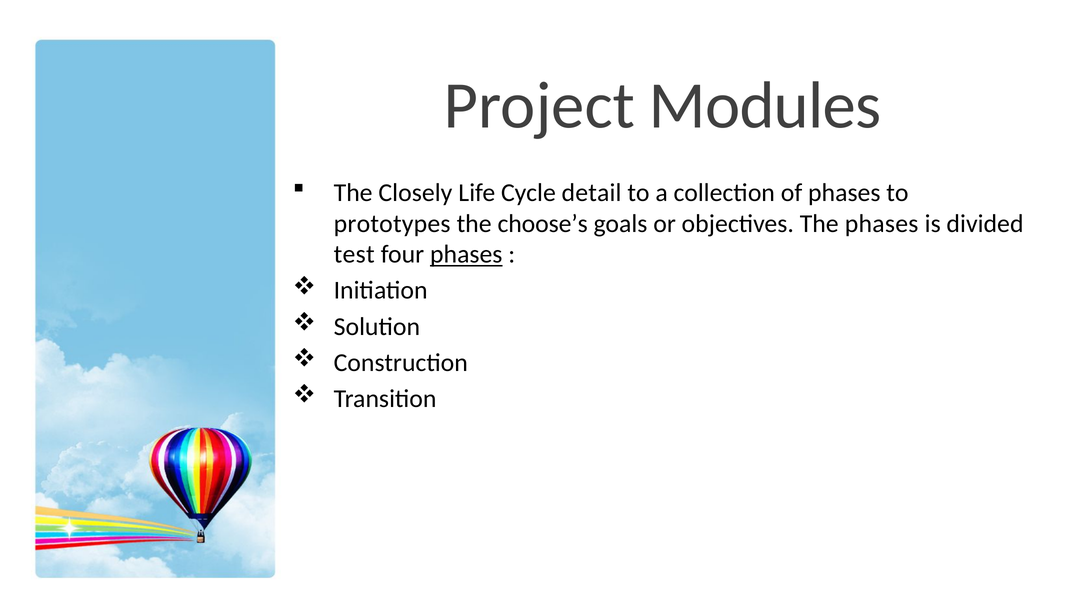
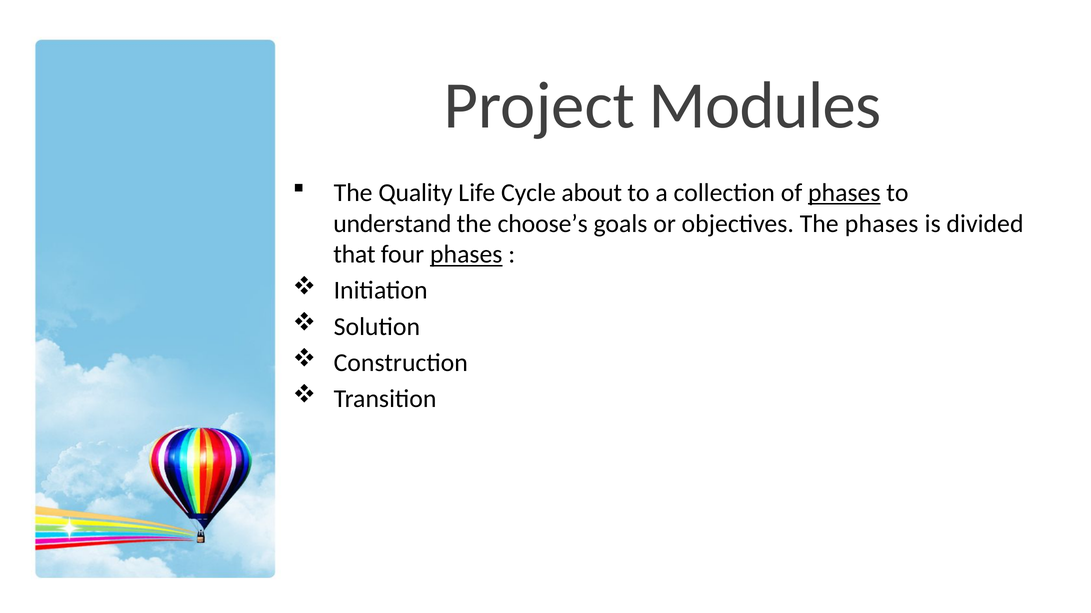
Closely: Closely -> Quality
detail: detail -> about
phases at (844, 193) underline: none -> present
prototypes: prototypes -> understand
test: test -> that
